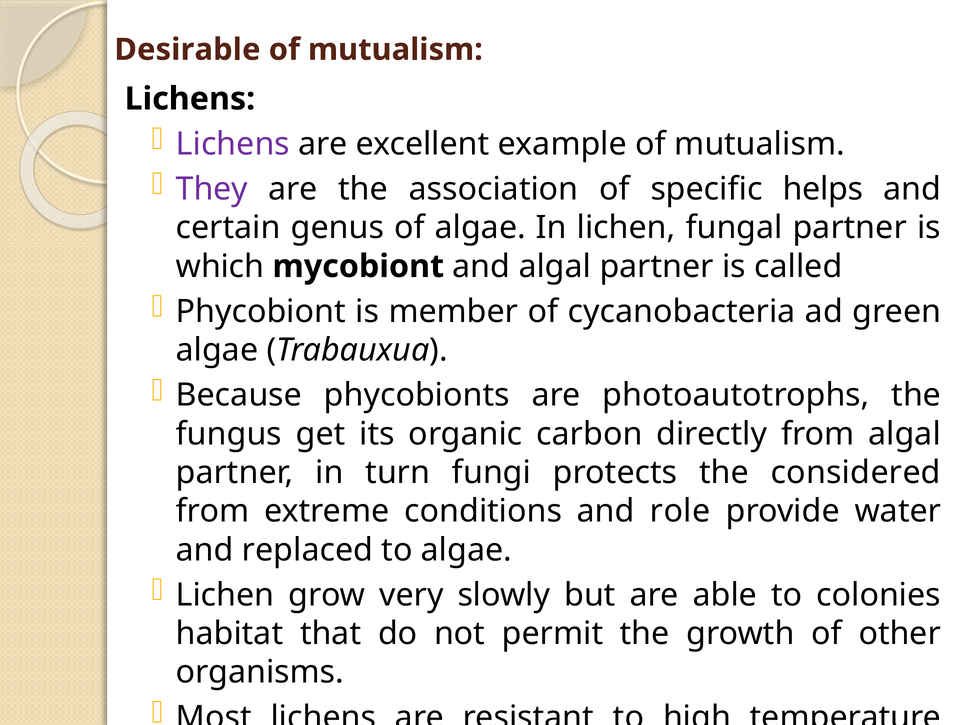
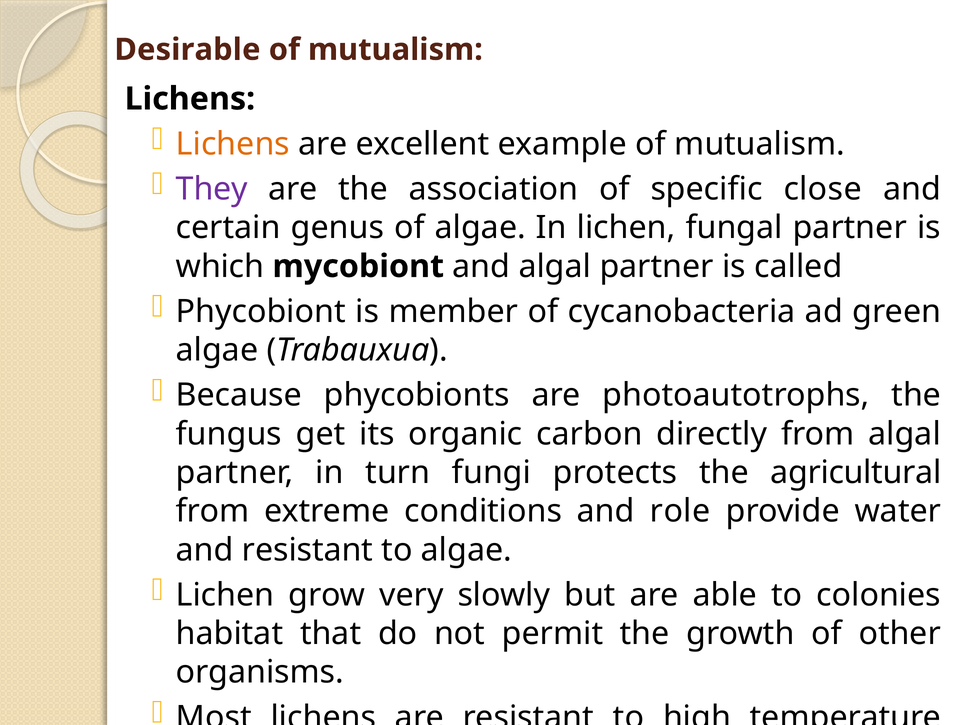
Lichens at (233, 144) colour: purple -> orange
helps: helps -> close
considered: considered -> agricultural
and replaced: replaced -> resistant
